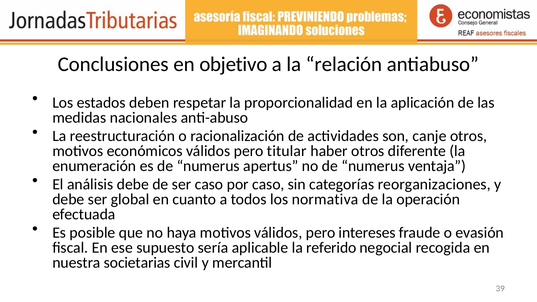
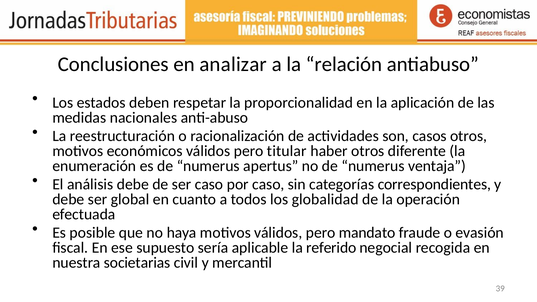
objetivo: objetivo -> analizar
canje: canje -> casos
reorganizaciones: reorganizaciones -> correspondientes
normativa: normativa -> globalidad
intereses: intereses -> mandato
